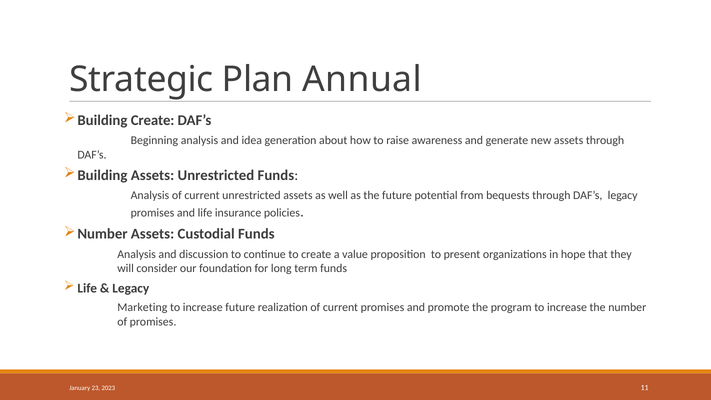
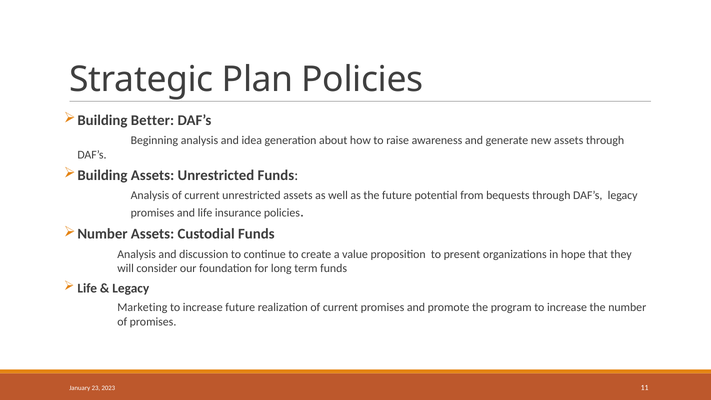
Plan Annual: Annual -> Policies
Building Create: Create -> Better
